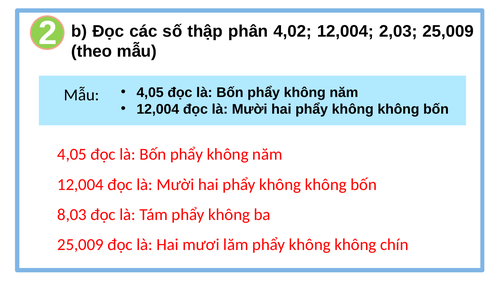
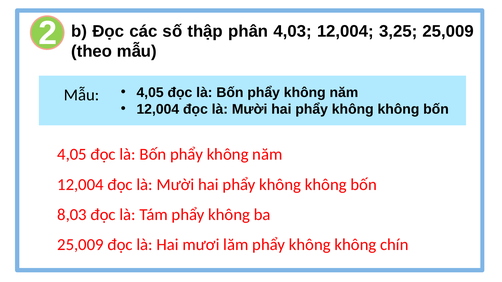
4,02: 4,02 -> 4,03
2,03: 2,03 -> 3,25
